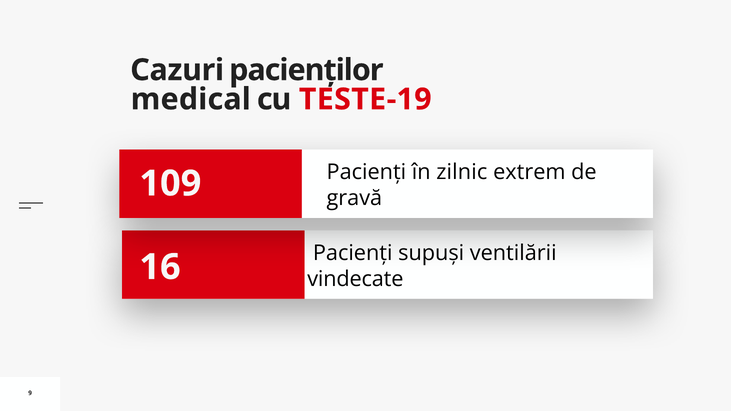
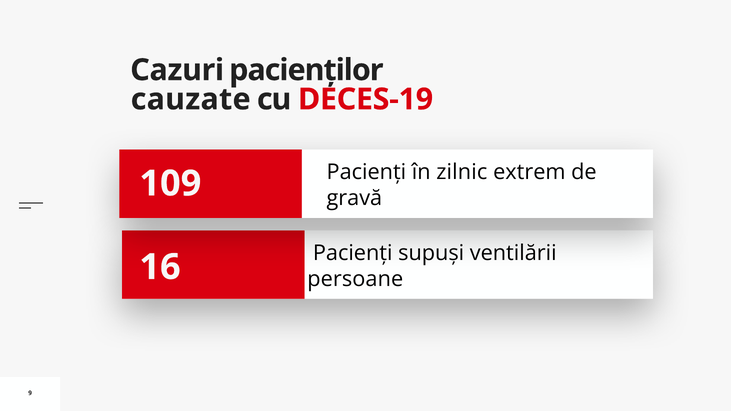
medical: medical -> cauzate
TESTE-19: TESTE-19 -> DECES-19
vindecate: vindecate -> persoane
